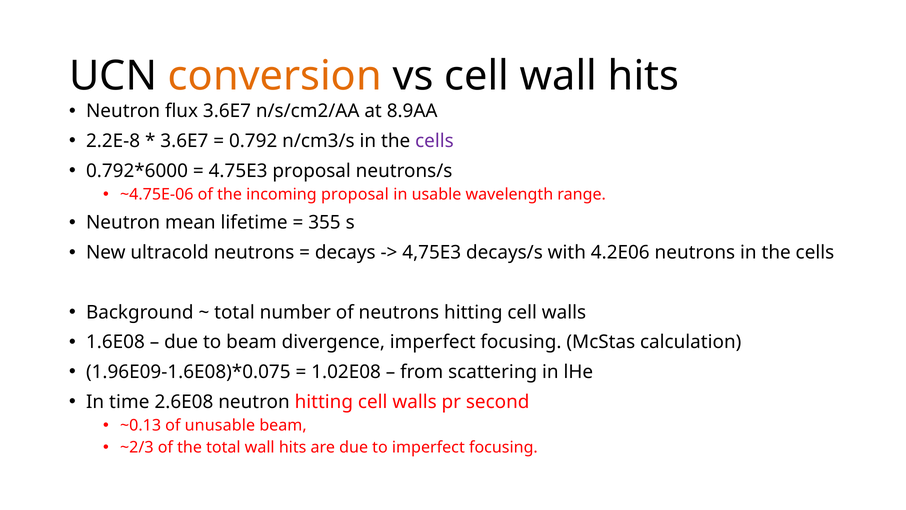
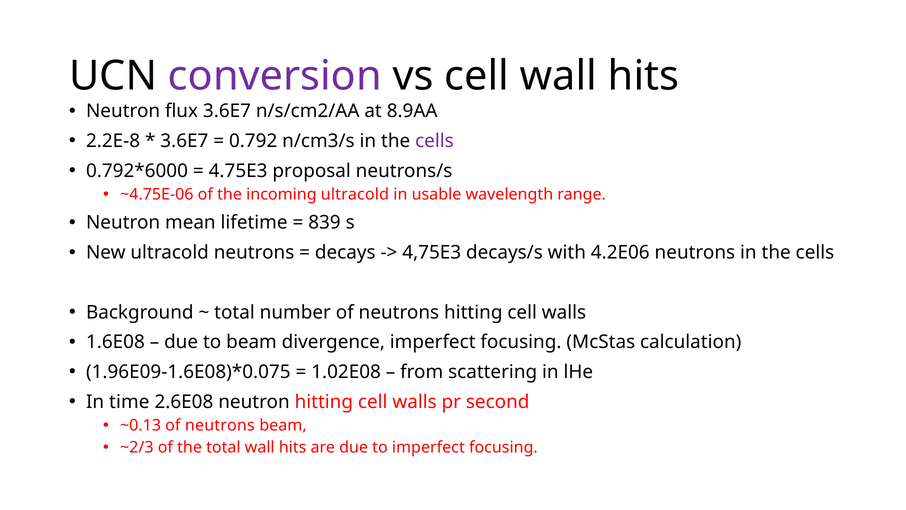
conversion colour: orange -> purple
incoming proposal: proposal -> ultracold
355: 355 -> 839
~0.13 of unusable: unusable -> neutrons
